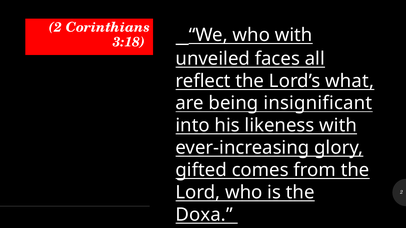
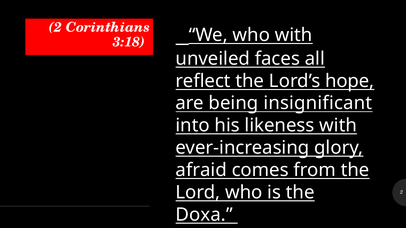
what: what -> hope
gifted: gifted -> afraid
